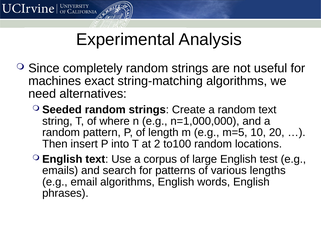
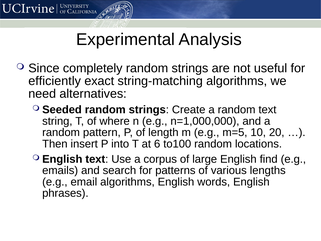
machines: machines -> efficiently
2: 2 -> 6
test: test -> find
